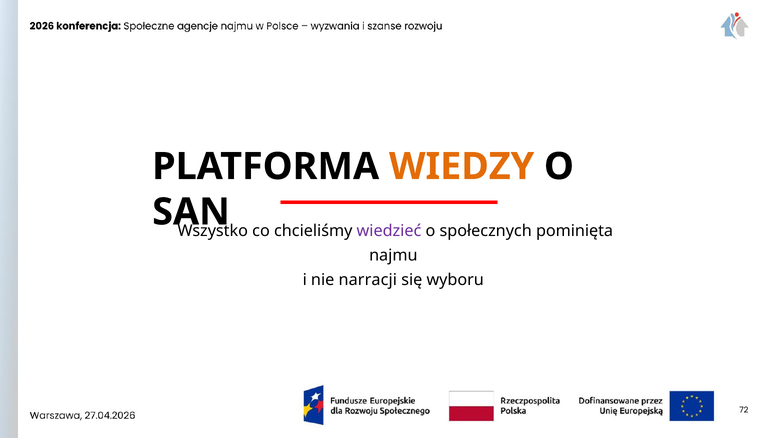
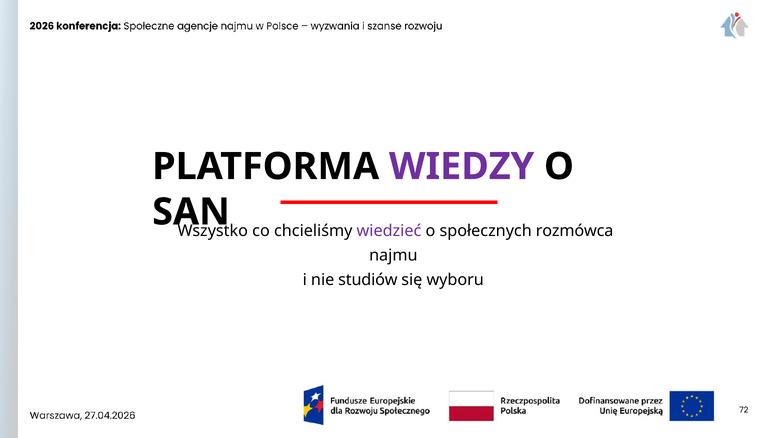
WIEDZY colour: orange -> purple
pominięta: pominięta -> rozmówca
narracji: narracji -> studiów
